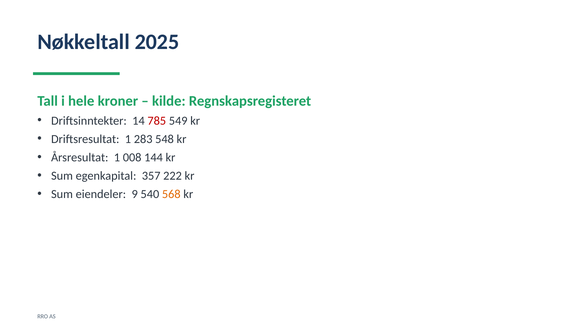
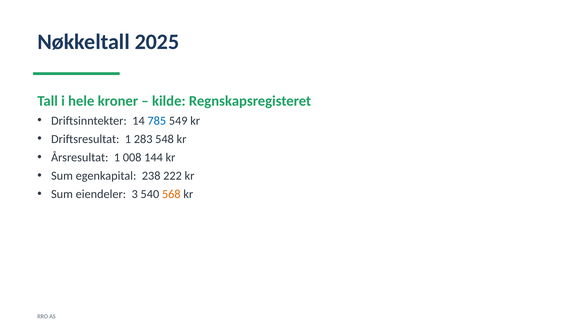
785 colour: red -> blue
357: 357 -> 238
9: 9 -> 3
